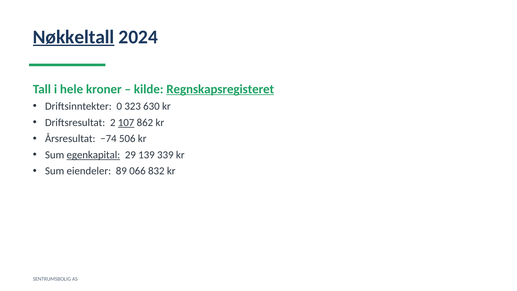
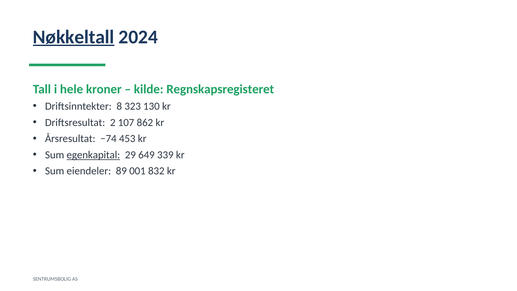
Regnskapsregisteret underline: present -> none
0: 0 -> 8
630: 630 -> 130
107 underline: present -> none
506: 506 -> 453
139: 139 -> 649
066: 066 -> 001
